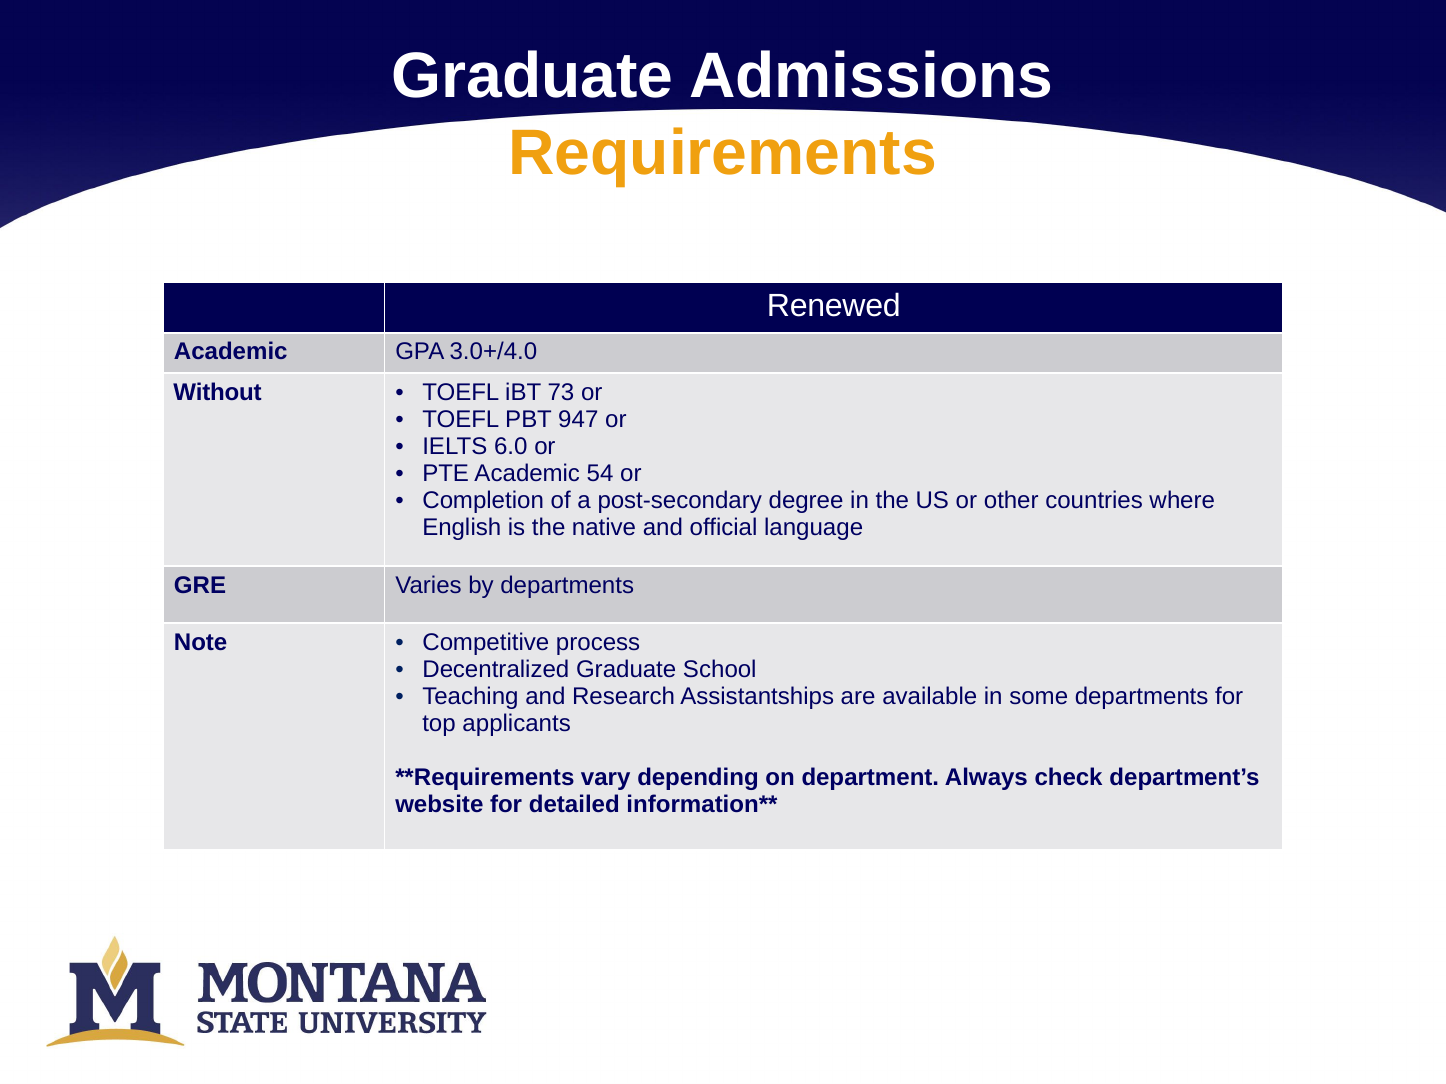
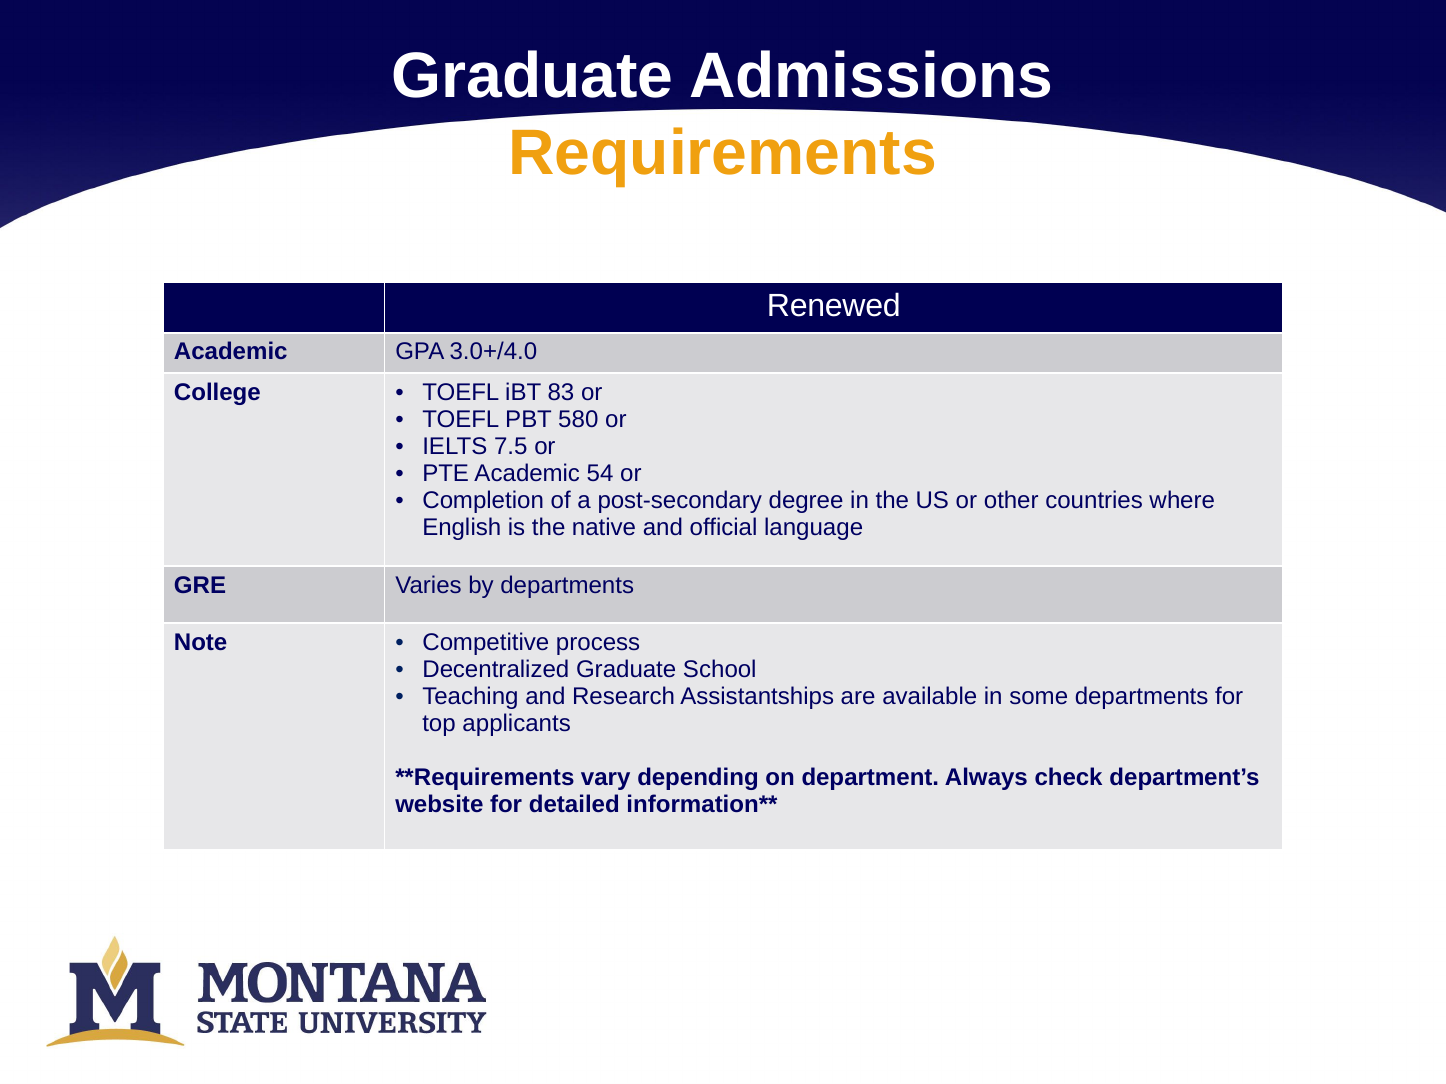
Without: Without -> College
73: 73 -> 83
947: 947 -> 580
6.0: 6.0 -> 7.5
